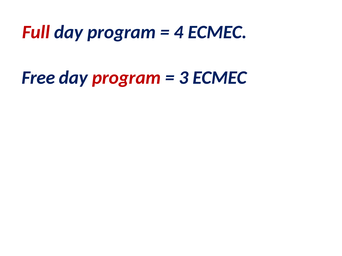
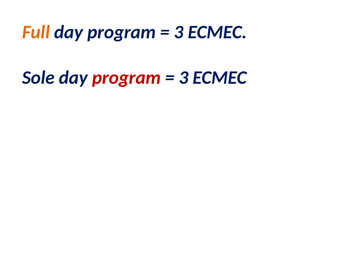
Full colour: red -> orange
4 at (179, 32): 4 -> 3
Free: Free -> Sole
